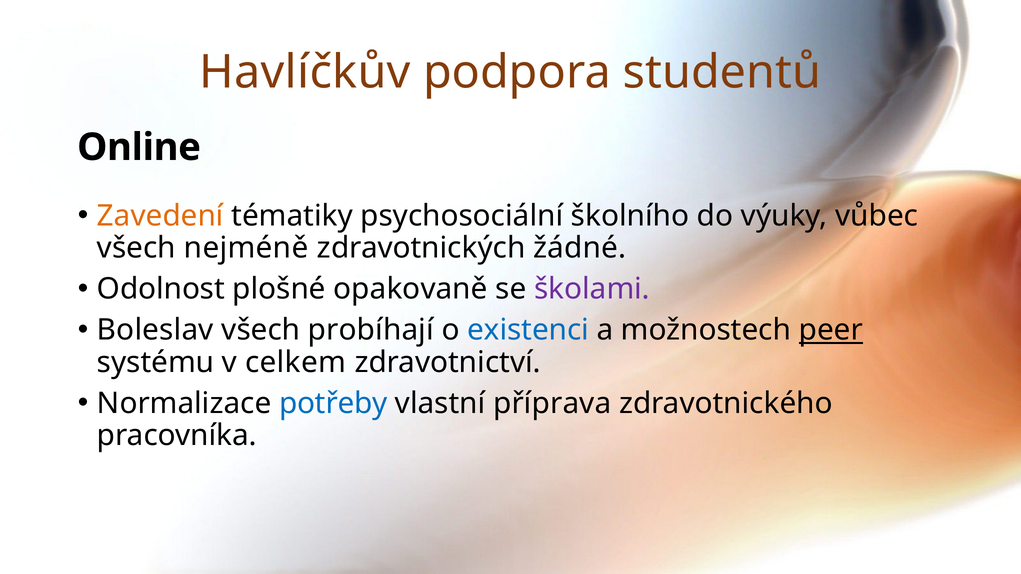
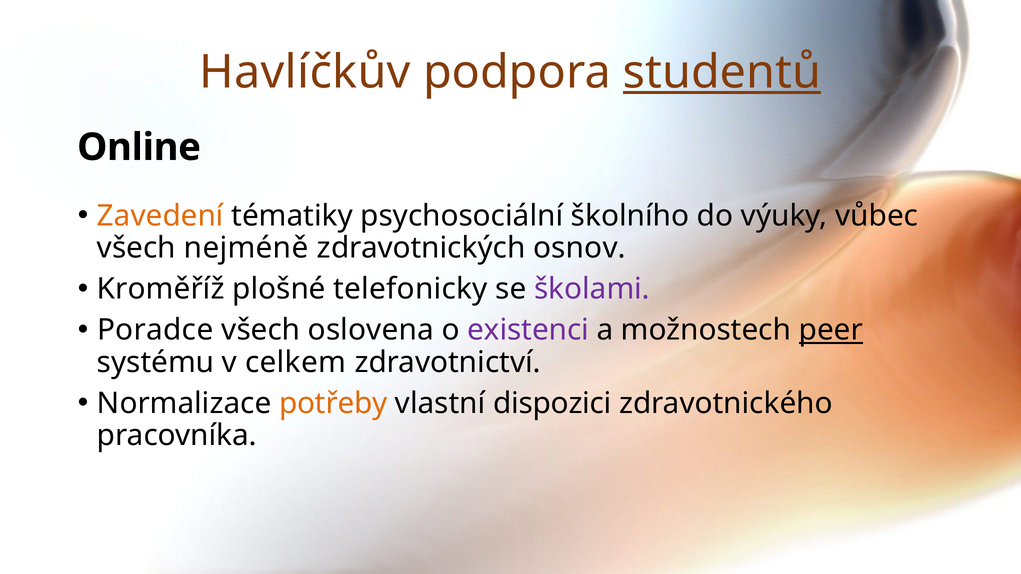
studentů underline: none -> present
žádné: žádné -> osnov
Odolnost: Odolnost -> Kroměříž
opakovaně: opakovaně -> telefonicky
Boleslav: Boleslav -> Poradce
probíhají: probíhají -> oslovena
existenci colour: blue -> purple
potřeby colour: blue -> orange
příprava: příprava -> dispozici
